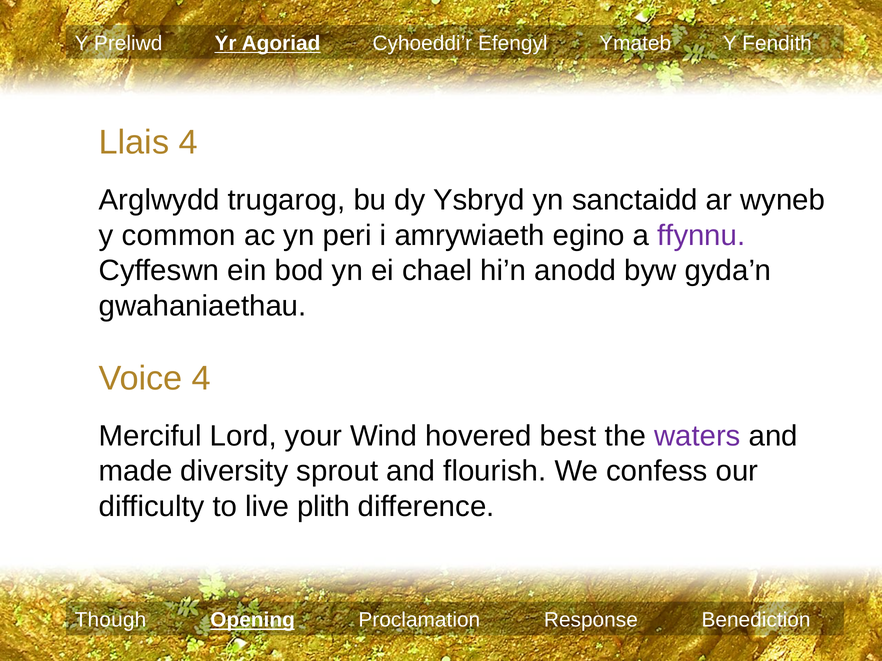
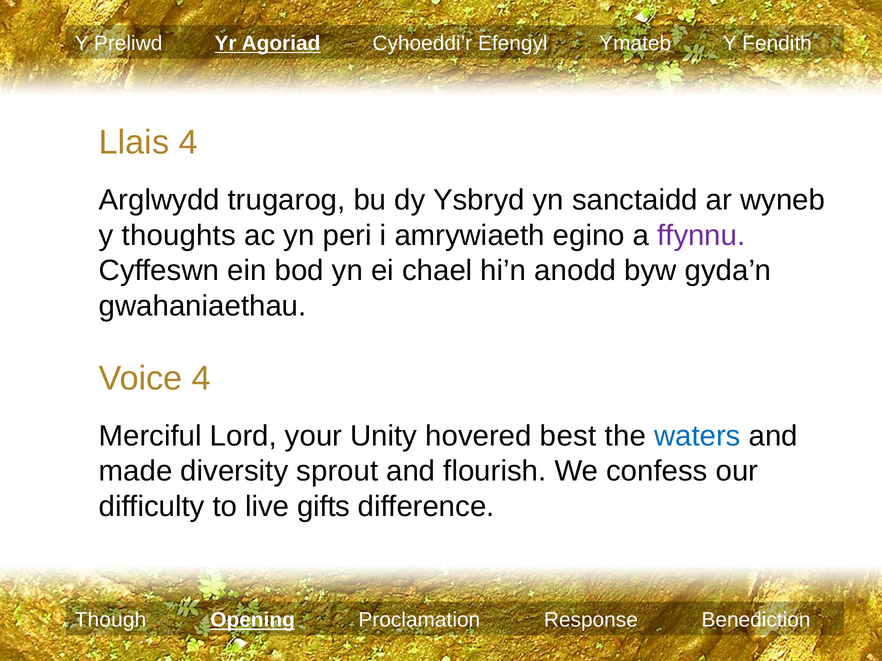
common: common -> thoughts
Wind: Wind -> Unity
waters colour: purple -> blue
plith: plith -> gifts
